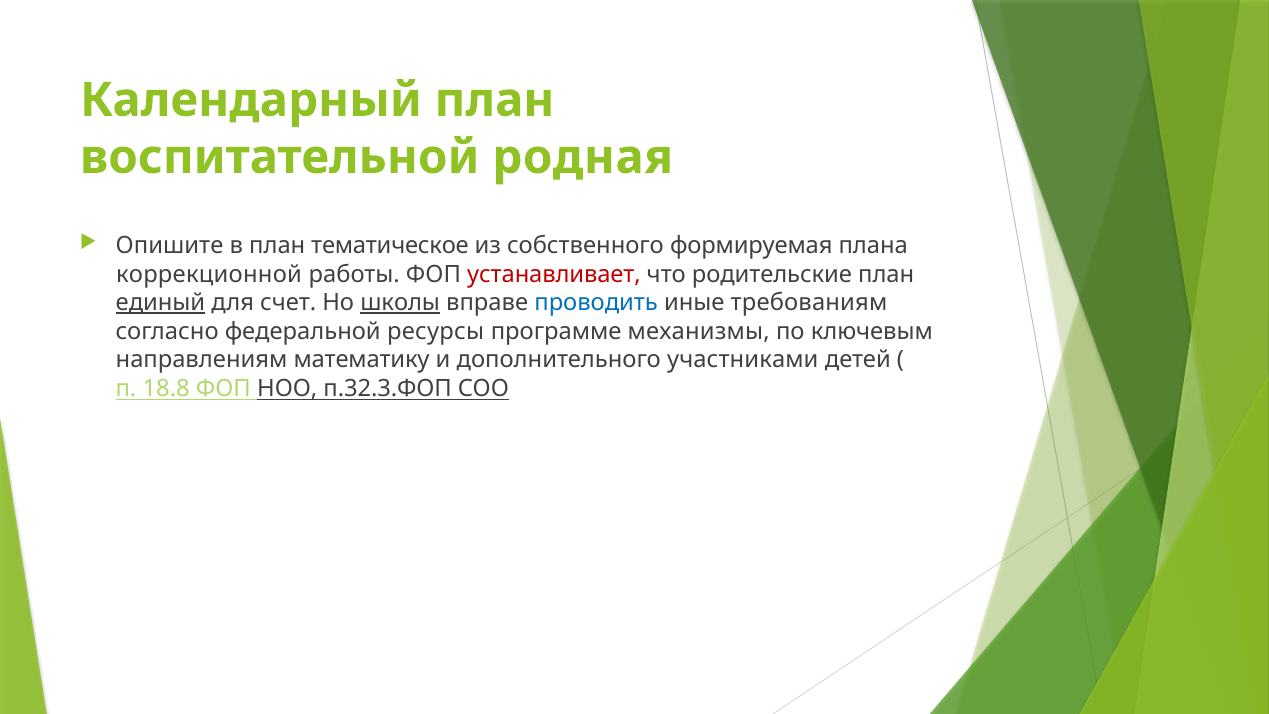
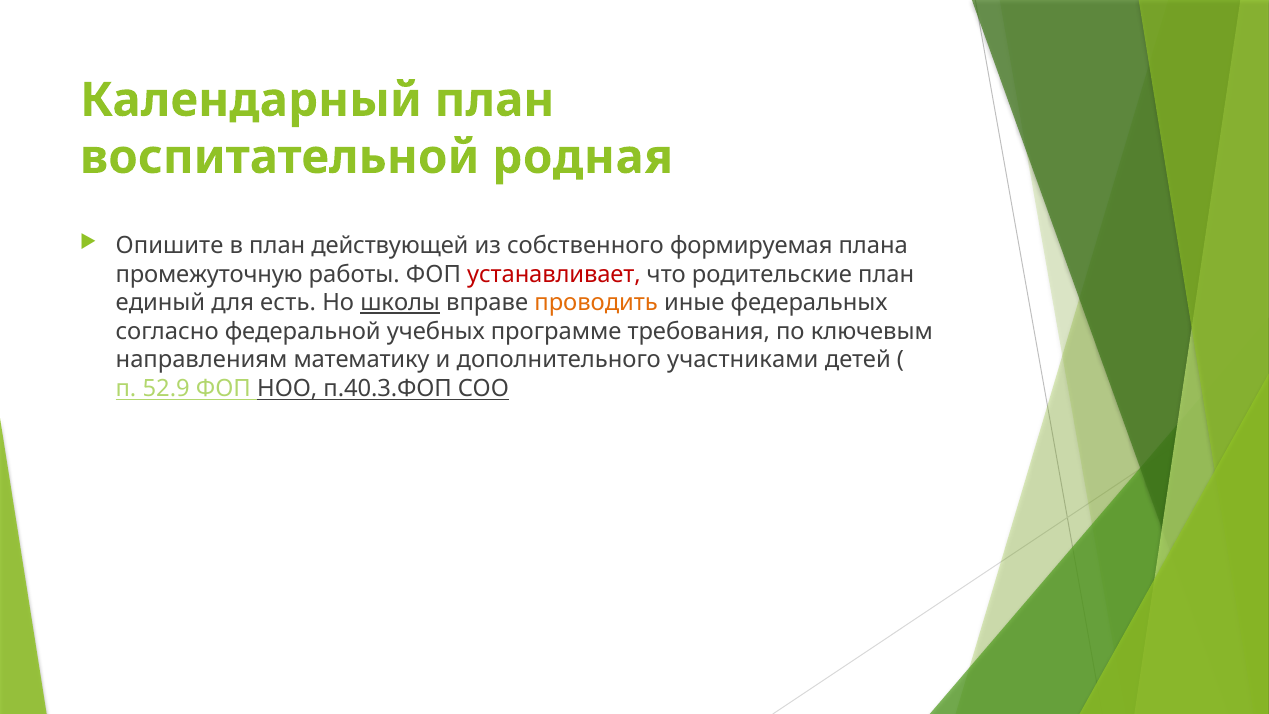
тематическое: тематическое -> действующей
коррекционной: коррекционной -> промежуточную
единый underline: present -> none
счет: счет -> есть
проводить colour: blue -> orange
требованиям: требованиям -> федеральных
ресурсы: ресурсы -> учебных
механизмы: механизмы -> требования
18.8: 18.8 -> 52.9
п.32.3.ФОП: п.32.3.ФОП -> п.40.3.ФОП
